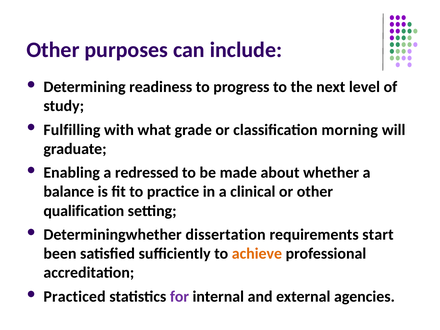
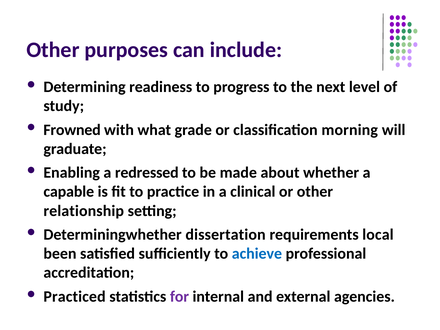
Fulfilling: Fulfilling -> Frowned
balance: balance -> capable
qualification: qualification -> relationship
start: start -> local
achieve colour: orange -> blue
